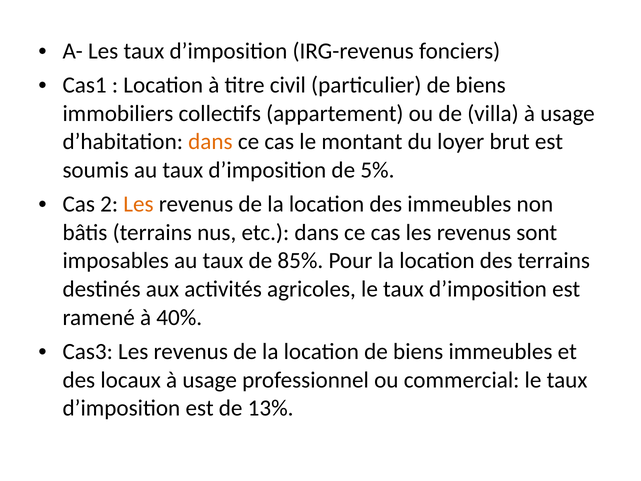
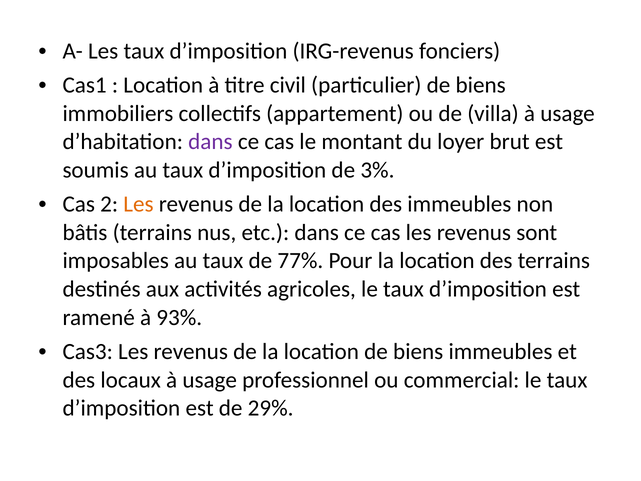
dans at (210, 142) colour: orange -> purple
5%: 5% -> 3%
85%: 85% -> 77%
40%: 40% -> 93%
13%: 13% -> 29%
